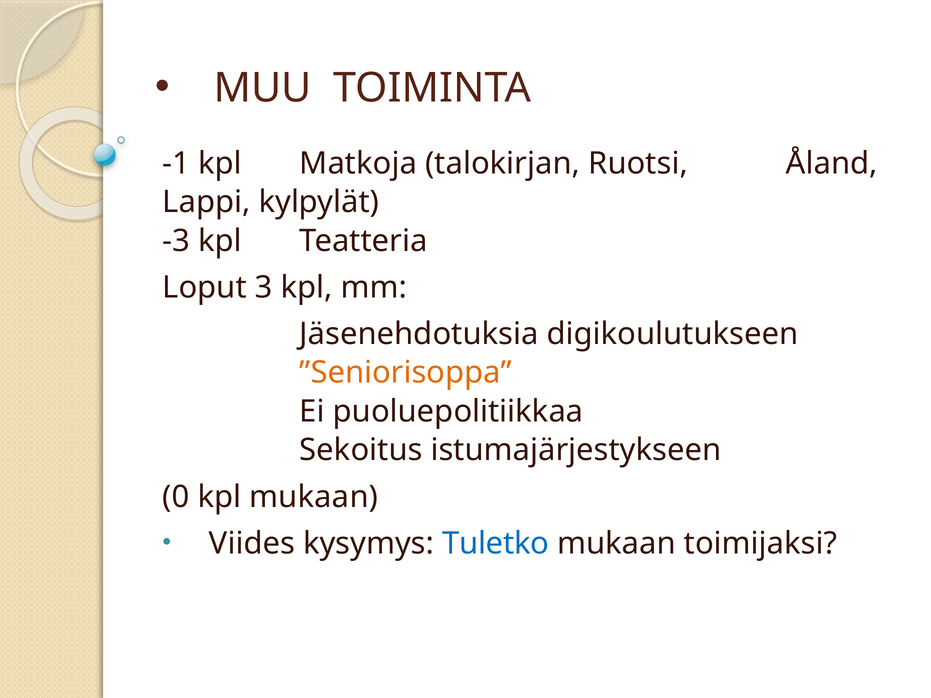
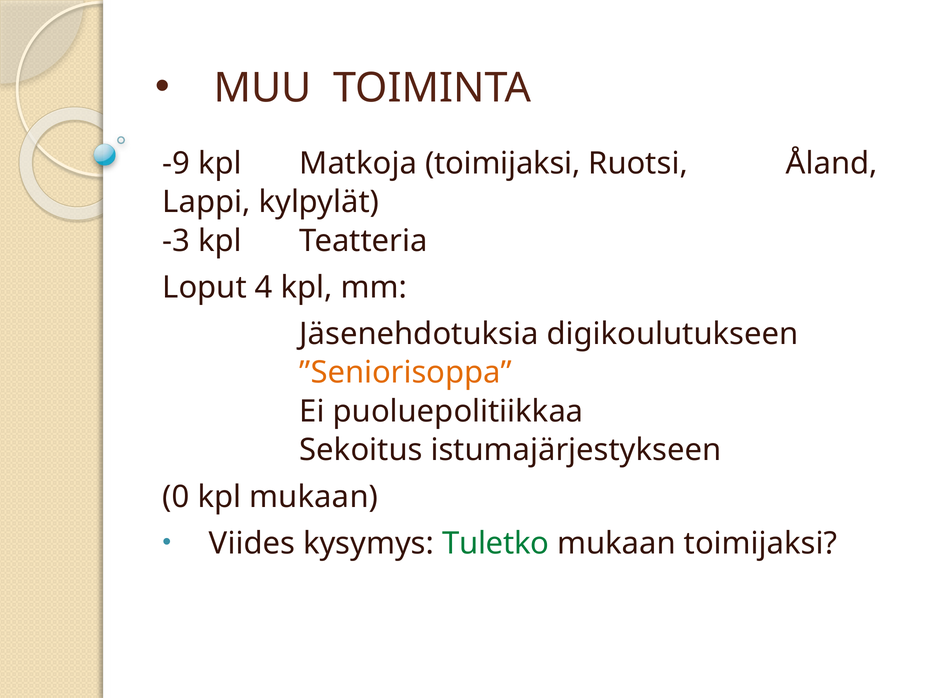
-1: -1 -> -9
Matkoja talokirjan: talokirjan -> toimijaksi
3: 3 -> 4
Tuletko colour: blue -> green
